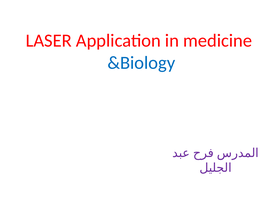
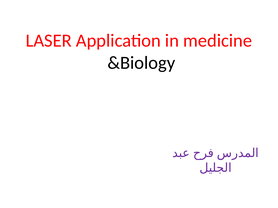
&Biology colour: blue -> black
